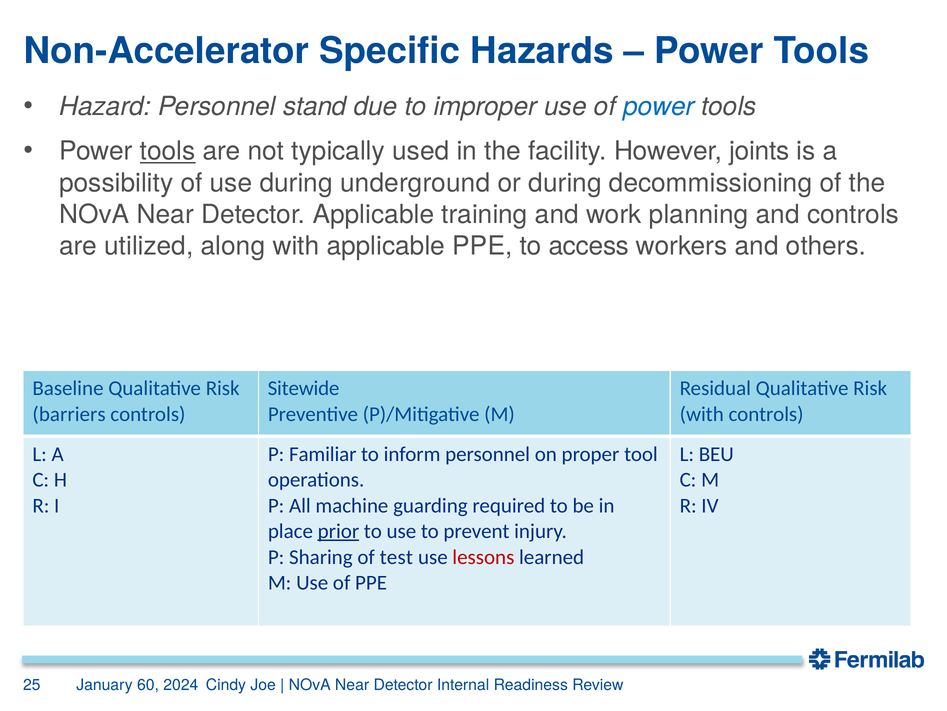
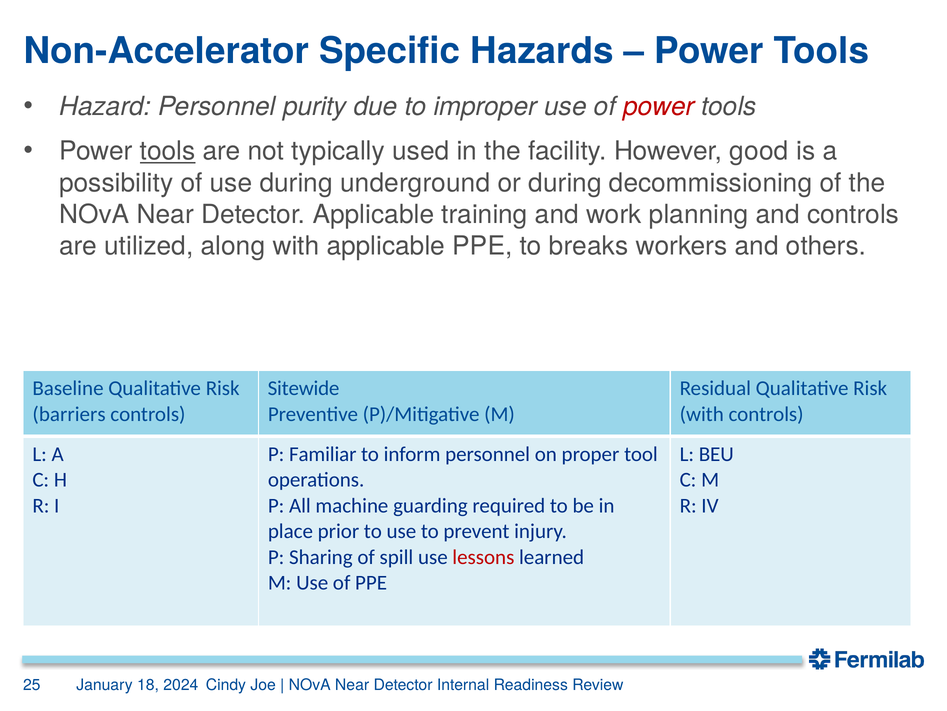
stand: stand -> purity
power at (659, 107) colour: blue -> red
joints: joints -> good
access: access -> breaks
prior underline: present -> none
test: test -> spill
60: 60 -> 18
